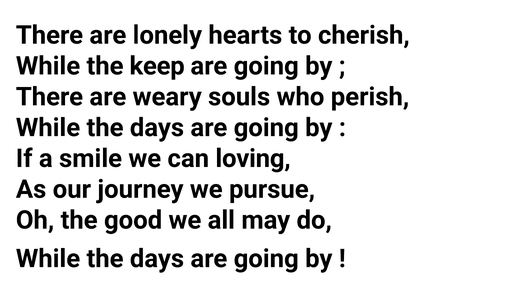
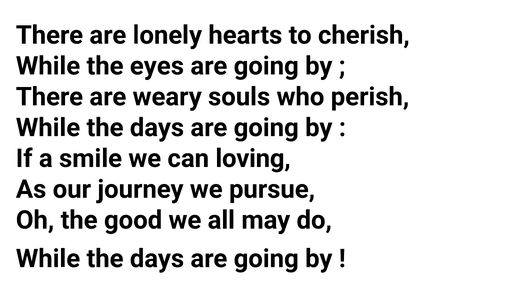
keep: keep -> eyes
